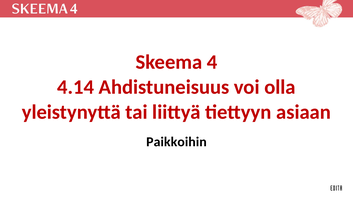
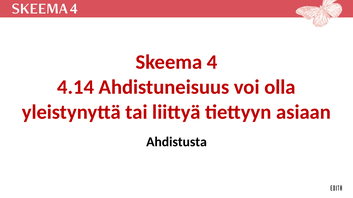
Paikkoihin: Paikkoihin -> Ahdistusta
